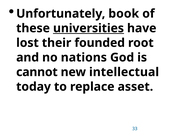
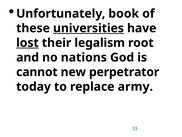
lost underline: none -> present
founded: founded -> legalism
intellectual: intellectual -> perpetrator
asset: asset -> army
